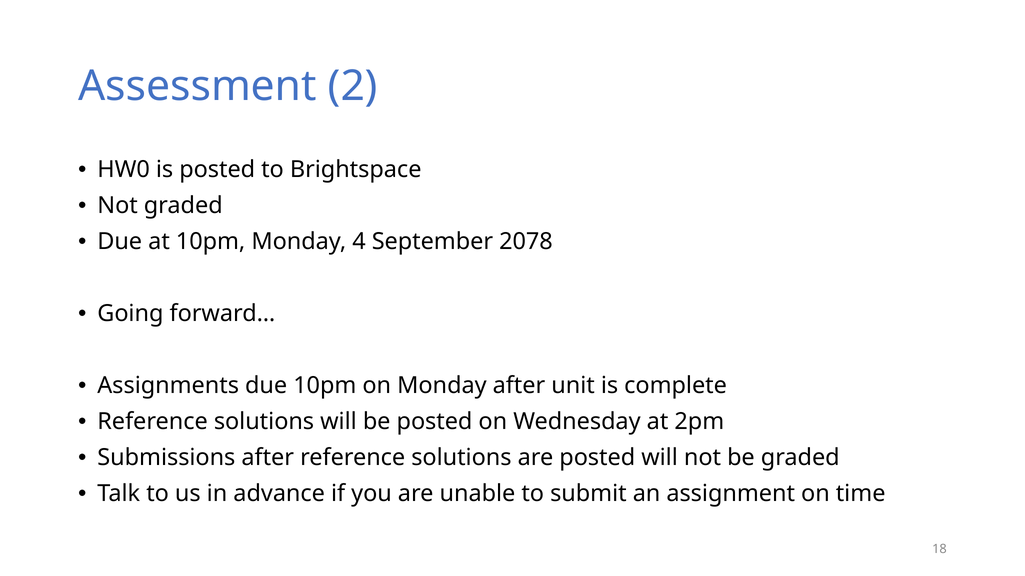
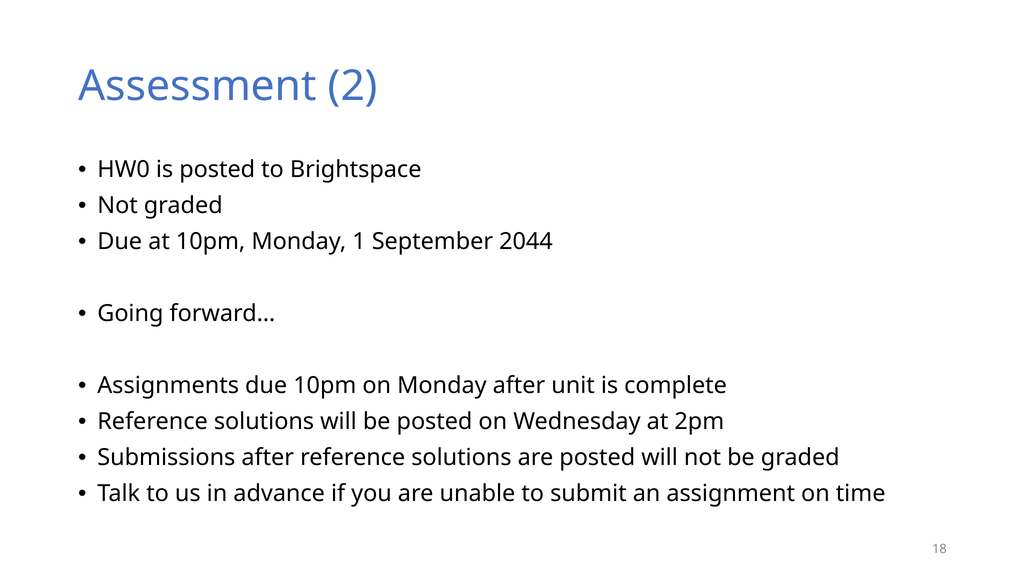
4: 4 -> 1
2078: 2078 -> 2044
